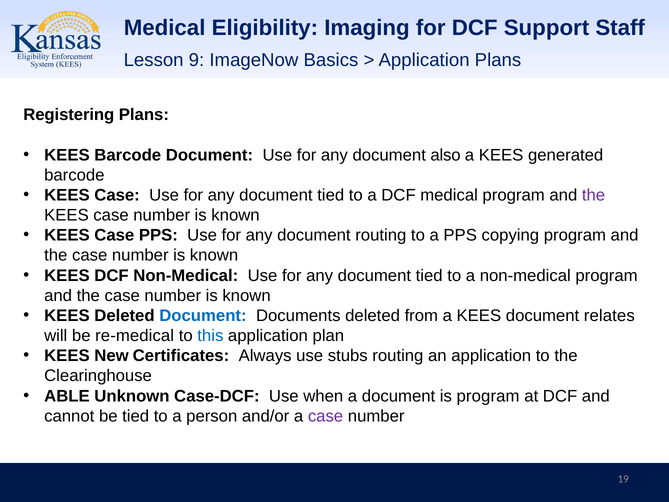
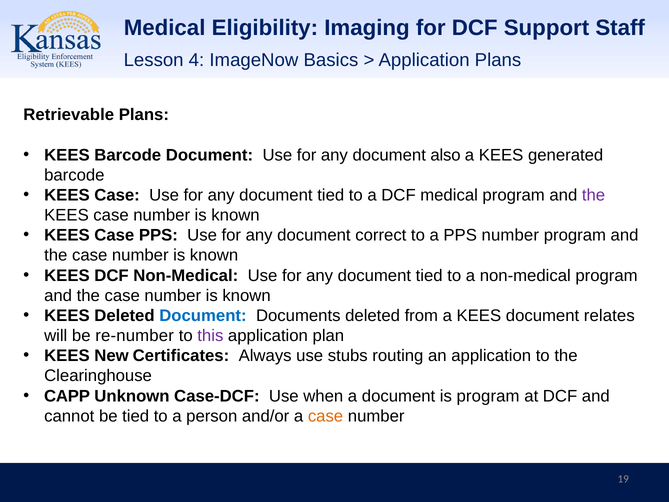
9: 9 -> 4
Registering: Registering -> Retrievable
document routing: routing -> correct
PPS copying: copying -> number
re-medical: re-medical -> re-number
this colour: blue -> purple
ABLE: ABLE -> CAPP
case at (326, 416) colour: purple -> orange
